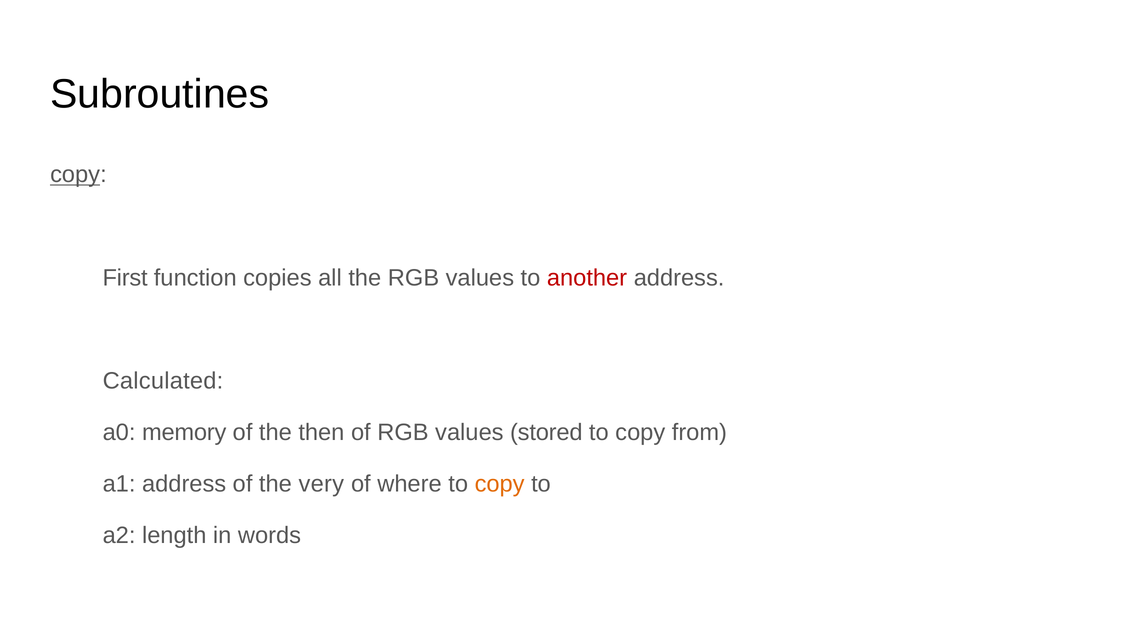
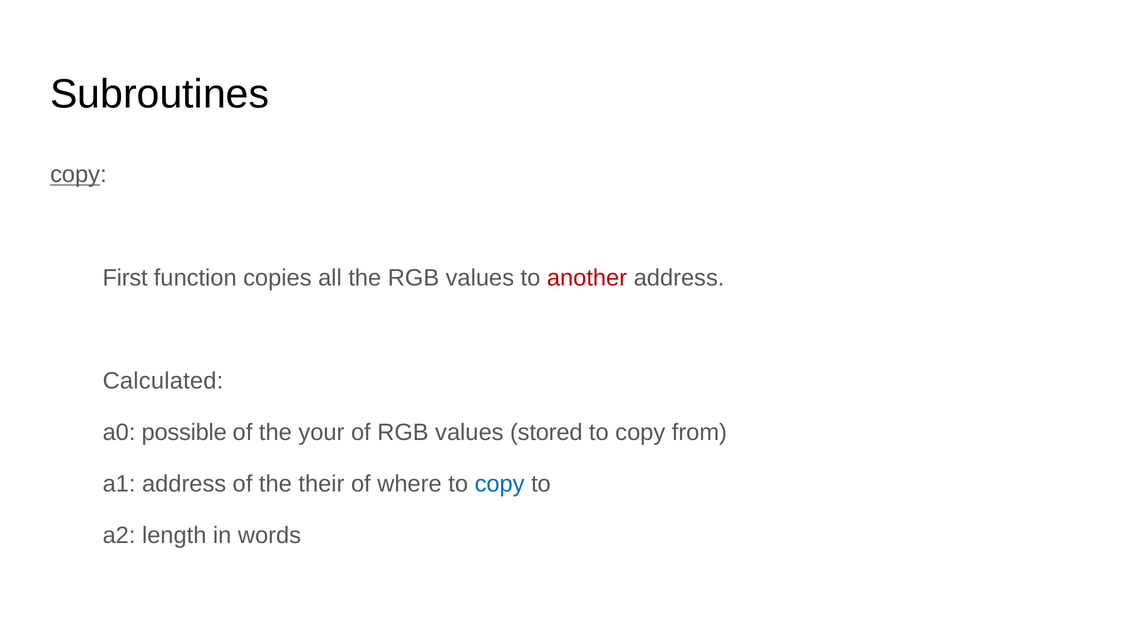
memory: memory -> possible
then: then -> your
very: very -> their
copy at (500, 484) colour: orange -> blue
